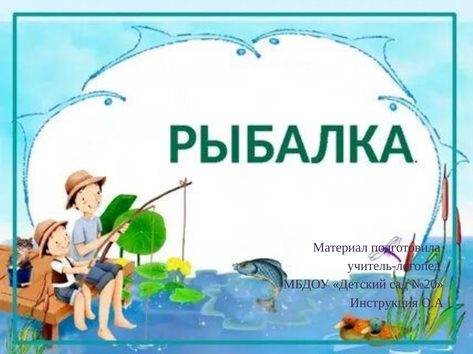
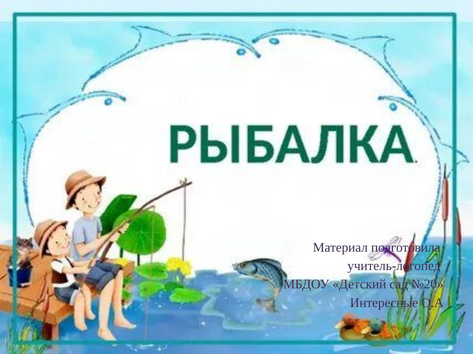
Инструкция: Инструкция -> Интересные
